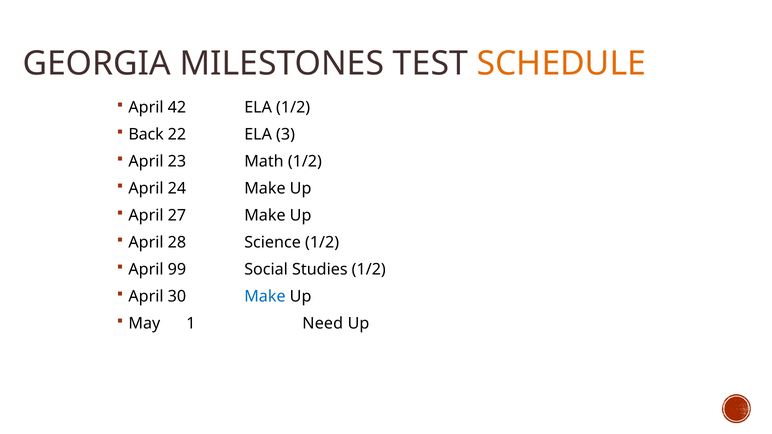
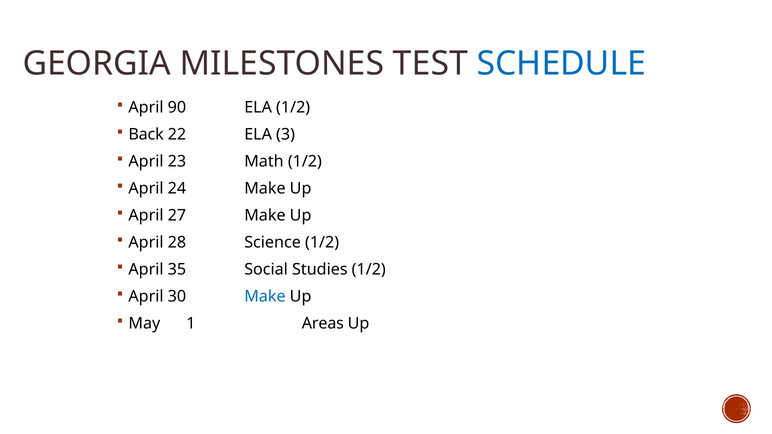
SCHEDULE colour: orange -> blue
42: 42 -> 90
99: 99 -> 35
Need: Need -> Areas
